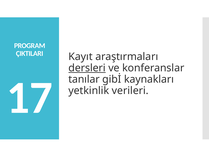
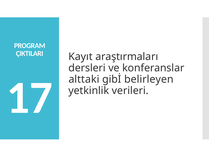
dersleri underline: present -> none
tanılar: tanılar -> alttaki
kaynakları: kaynakları -> belirleyen
